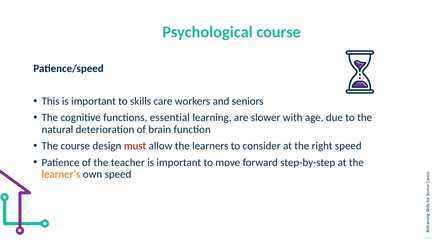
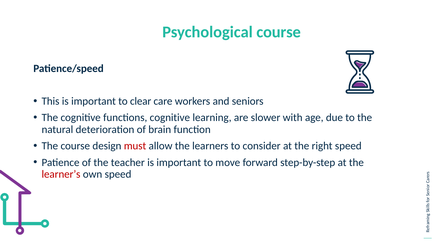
skills: skills -> clear
functions essential: essential -> cognitive
learner’s colour: orange -> red
